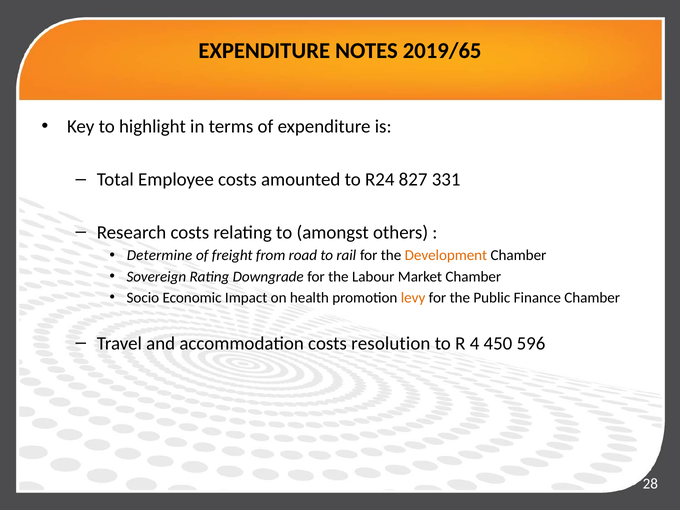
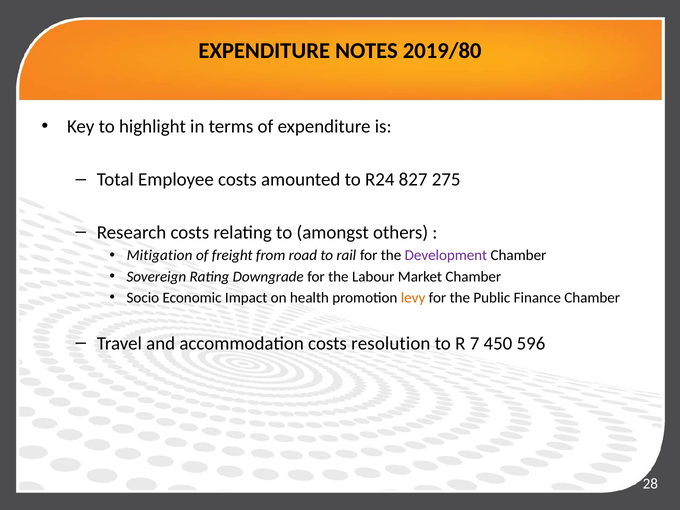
2019/65: 2019/65 -> 2019/80
331: 331 -> 275
Determine: Determine -> Mitigation
Development colour: orange -> purple
4: 4 -> 7
